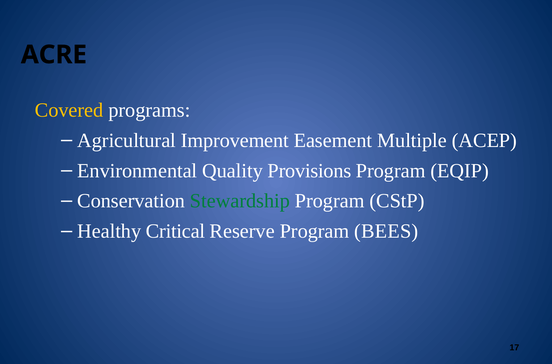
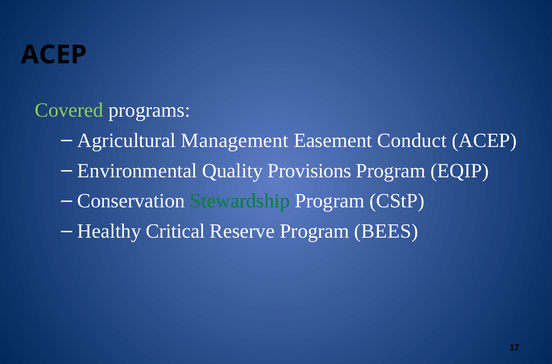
ACRE at (54, 55): ACRE -> ACEP
Covered colour: yellow -> light green
Improvement: Improvement -> Management
Multiple: Multiple -> Conduct
